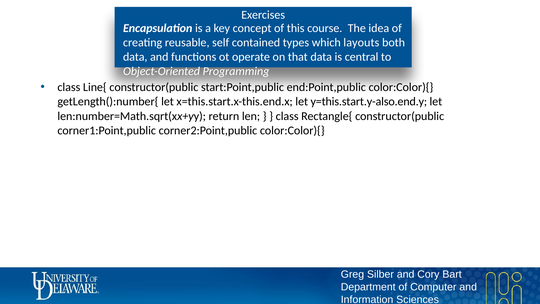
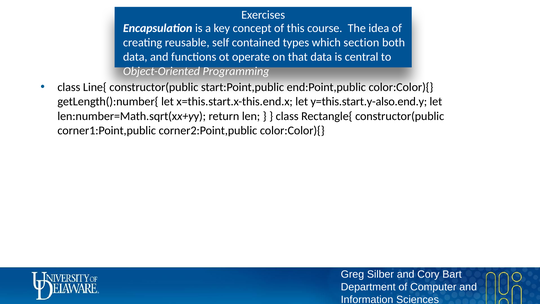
layouts: layouts -> section
